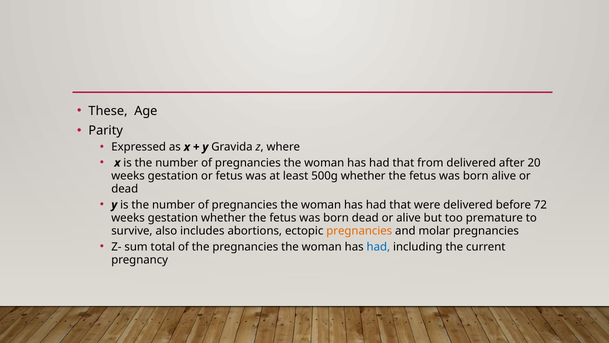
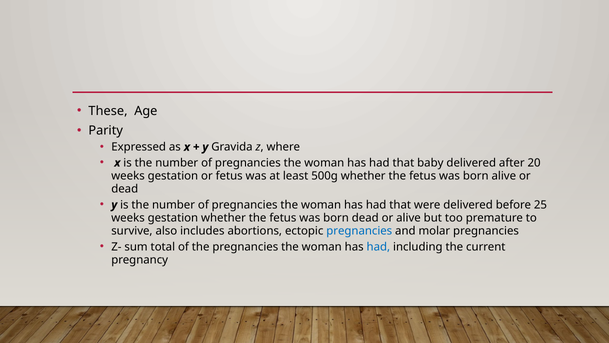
from: from -> baby
72: 72 -> 25
pregnancies at (359, 231) colour: orange -> blue
